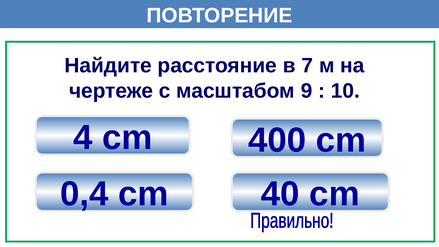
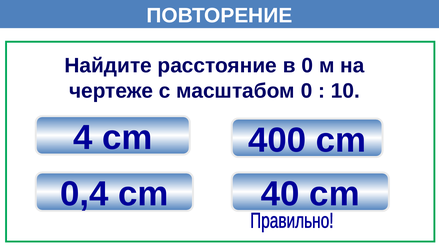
в 7: 7 -> 0
масштабом 9: 9 -> 0
